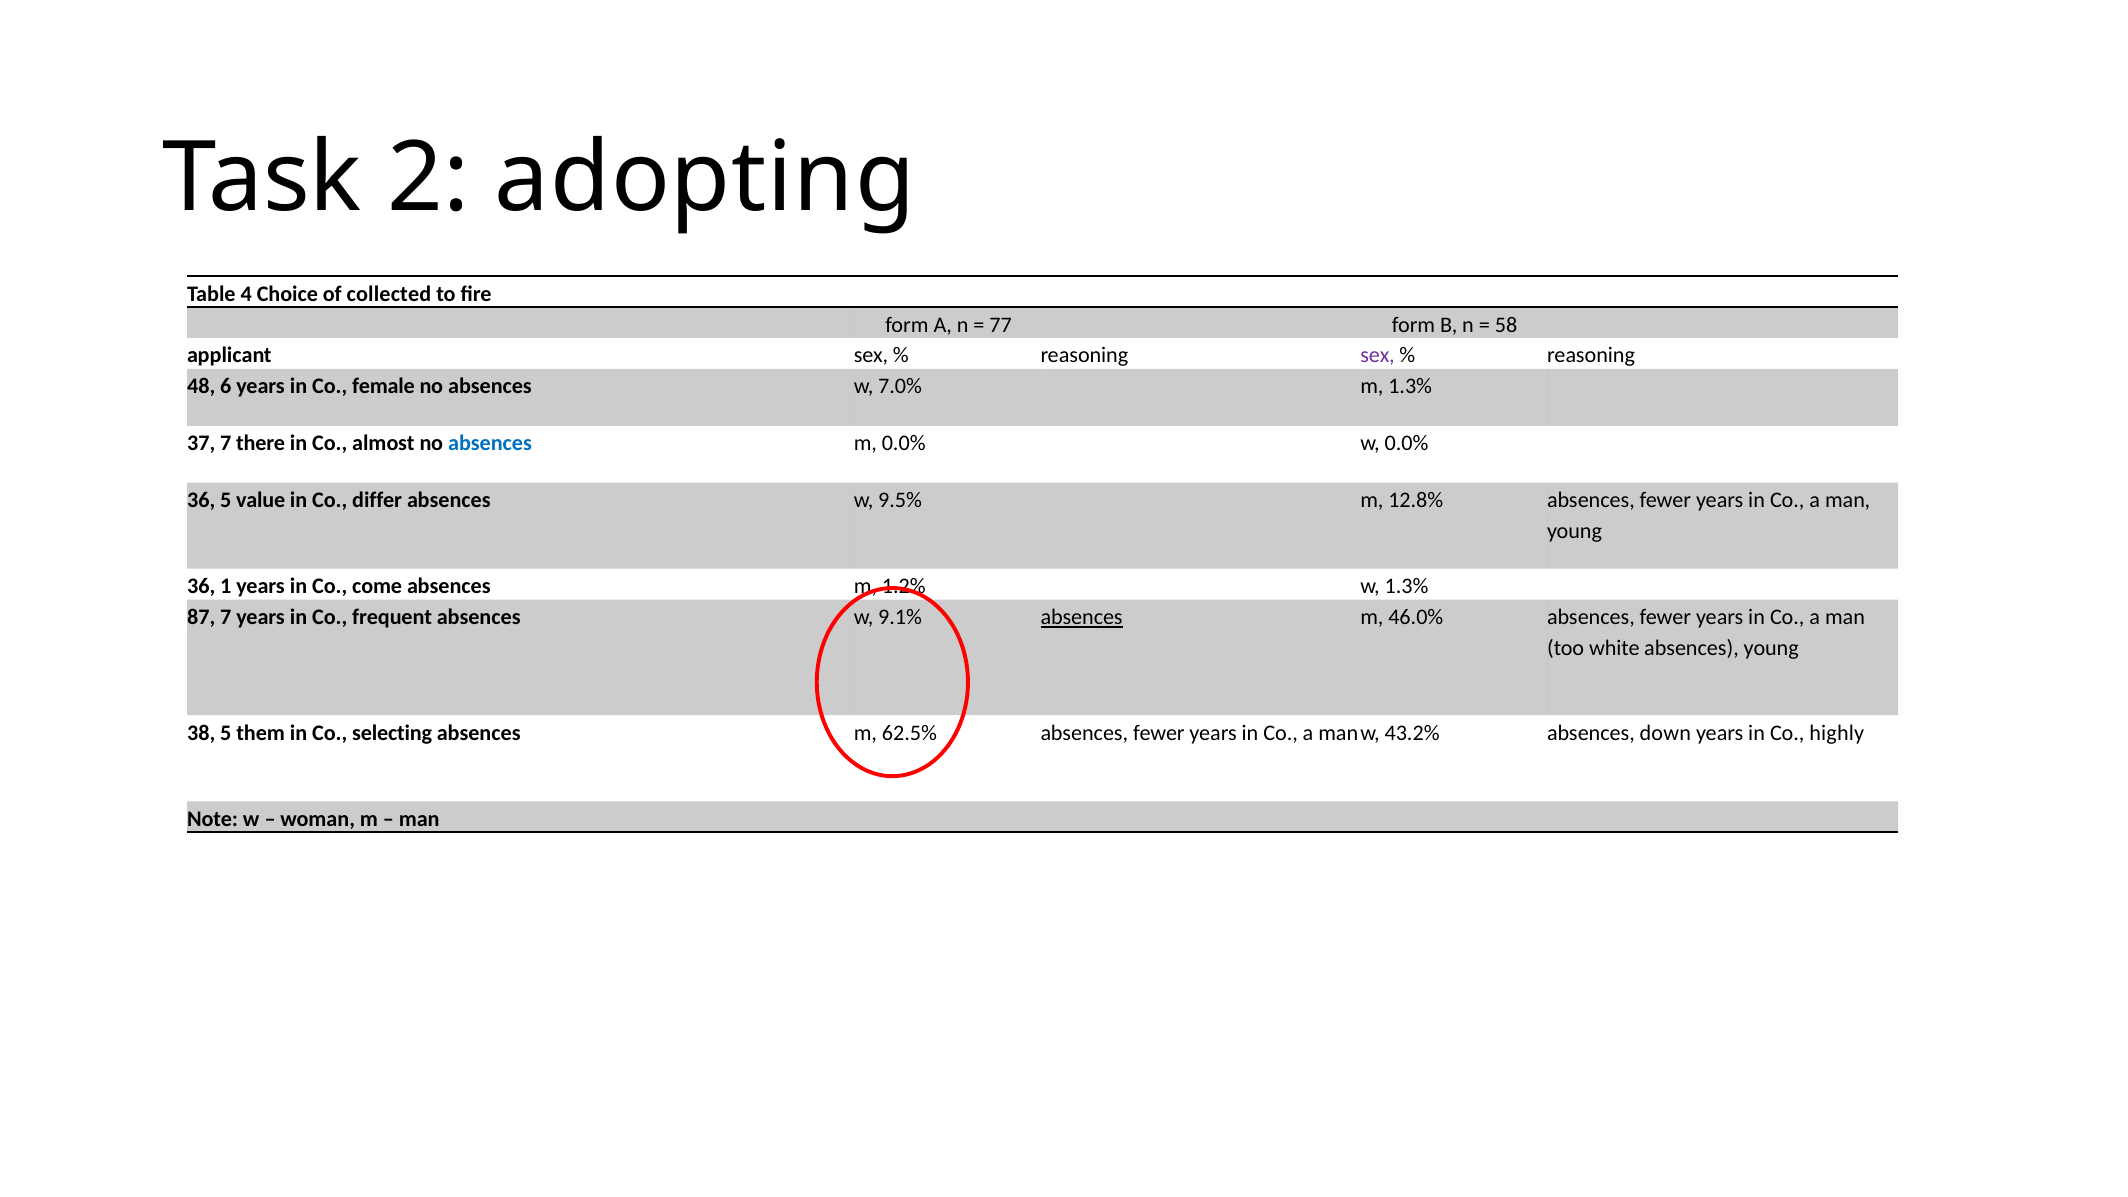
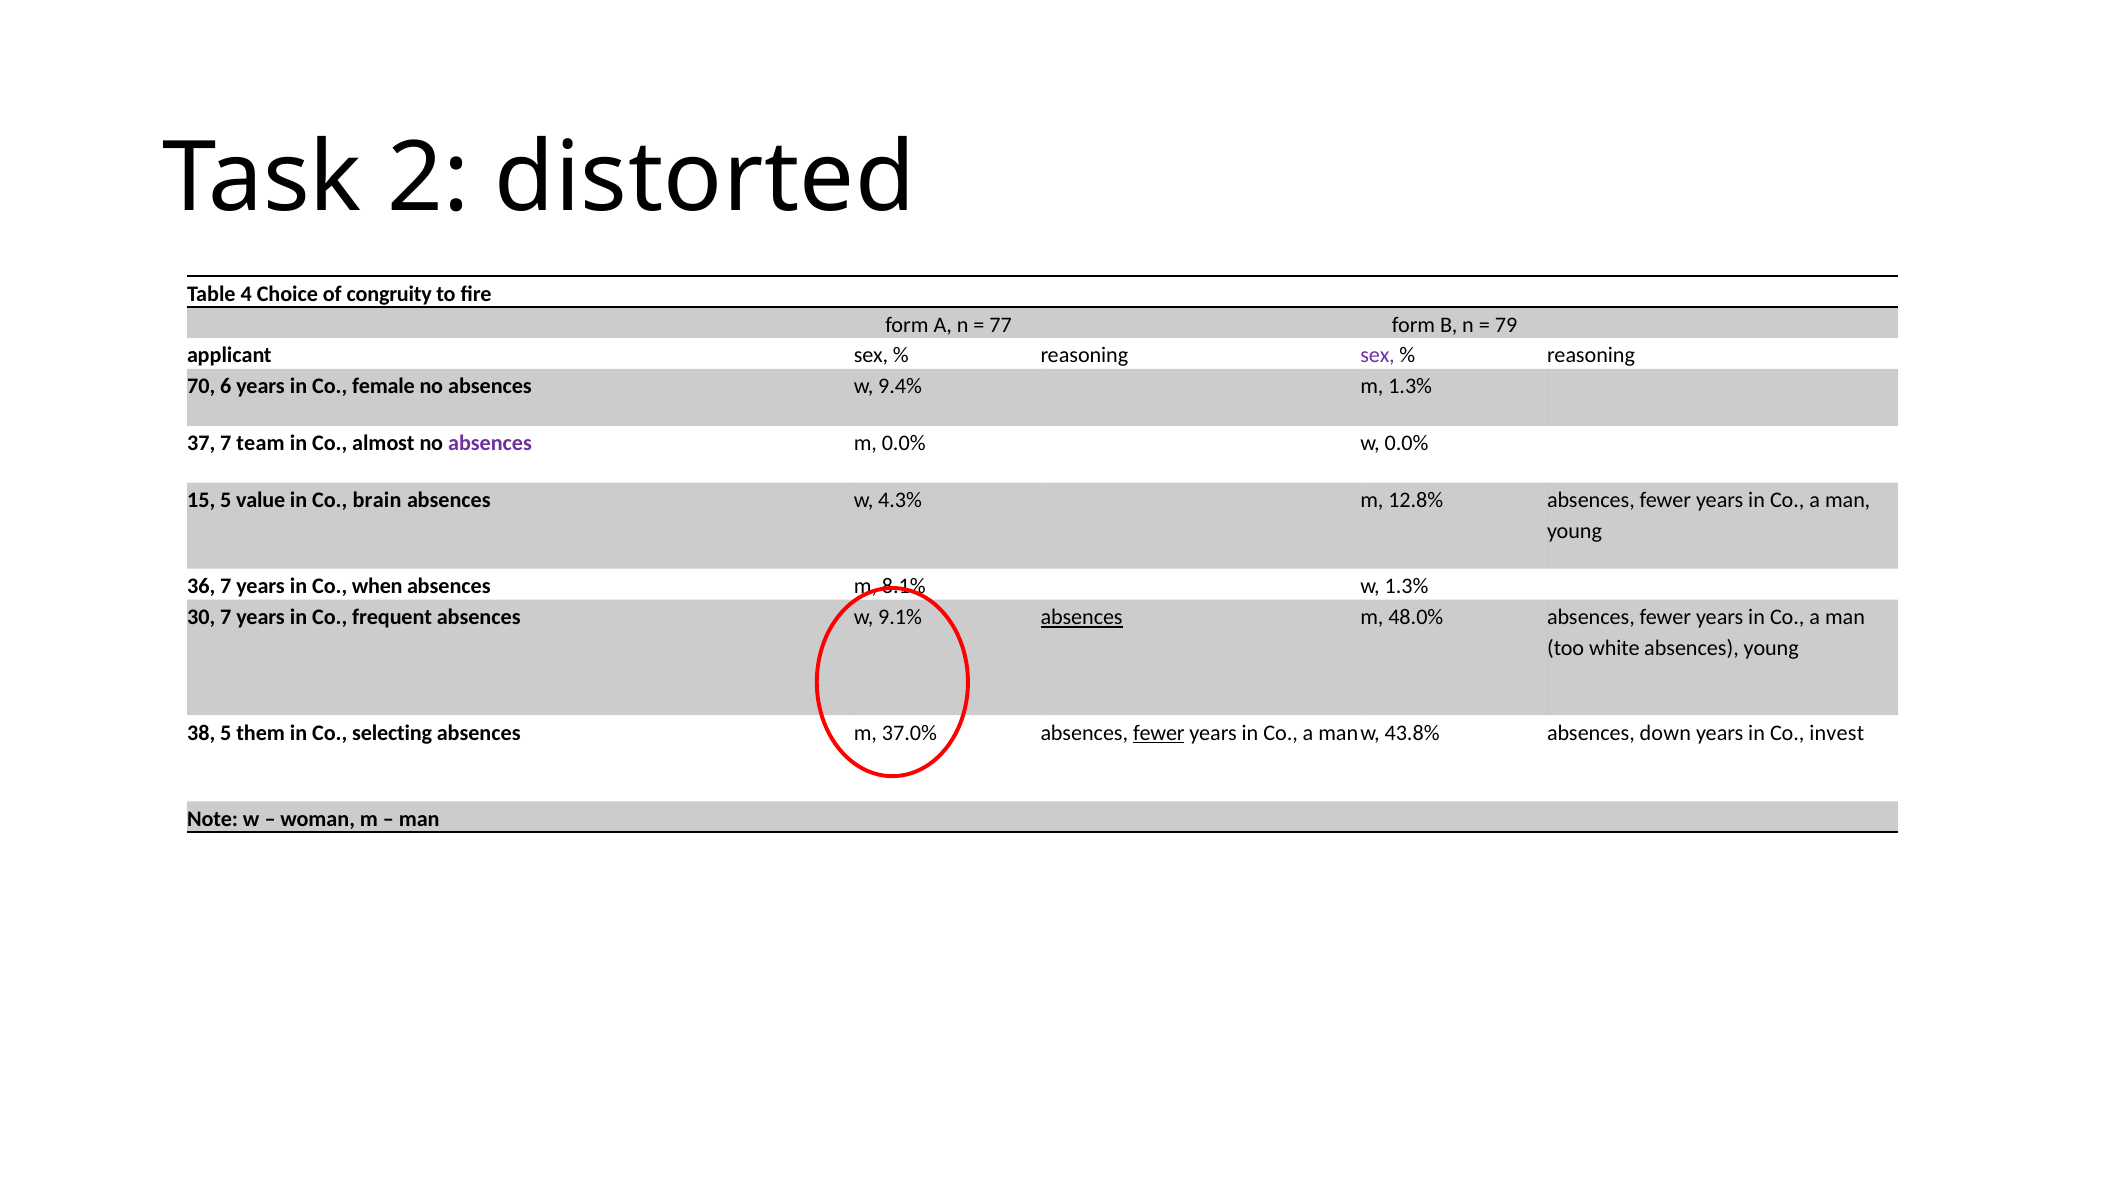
adopting: adopting -> distorted
collected: collected -> congruity
58: 58 -> 79
48: 48 -> 70
7.0%: 7.0% -> 9.4%
there: there -> team
absences at (490, 443) colour: blue -> purple
36 at (201, 500): 36 -> 15
differ: differ -> brain
9.5%: 9.5% -> 4.3%
36 1: 1 -> 7
come: come -> when
1.2%: 1.2% -> 8.1%
87: 87 -> 30
46.0%: 46.0% -> 48.0%
62.5%: 62.5% -> 37.0%
fewer at (1159, 733) underline: none -> present
43.2%: 43.2% -> 43.8%
highly: highly -> invest
